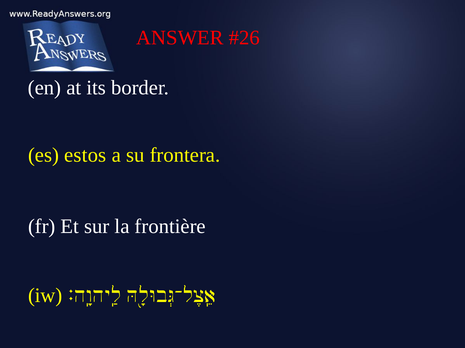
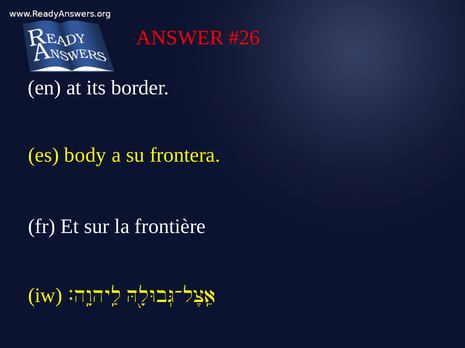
estos: estos -> body
